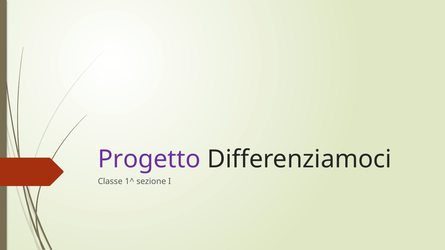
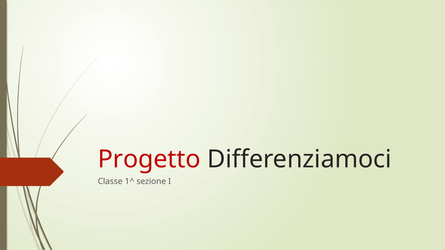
Progetto colour: purple -> red
